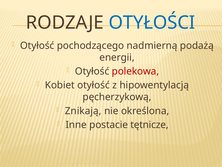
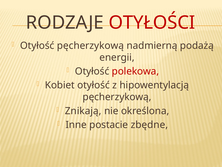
OTYŁOŚCI colour: blue -> red
Otyłość pochodzącego: pochodzącego -> pęcherzykową
tętnicze: tętnicze -> zbędne
